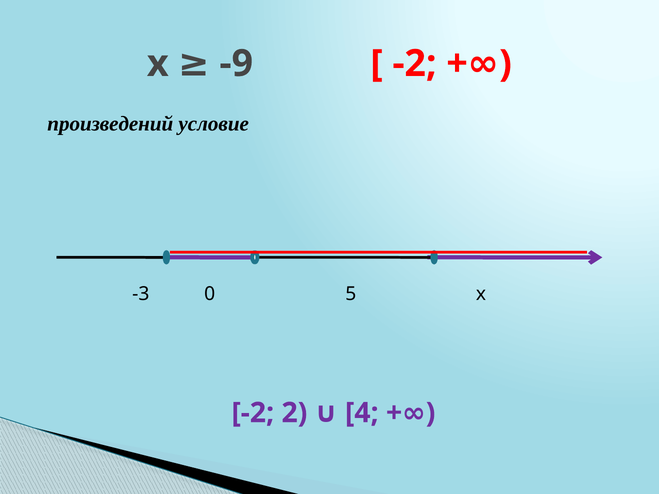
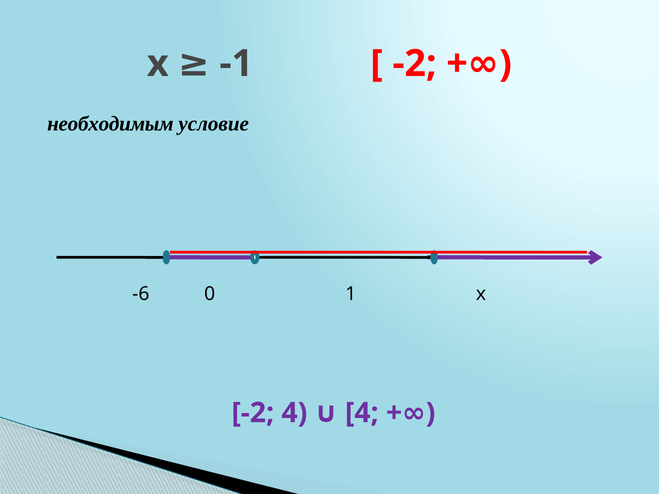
-9: -9 -> -1
произведений: произведений -> необходимым
-3: -3 -> -6
5: 5 -> 1
-2 2: 2 -> 4
